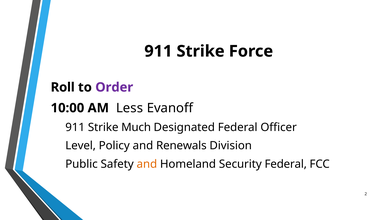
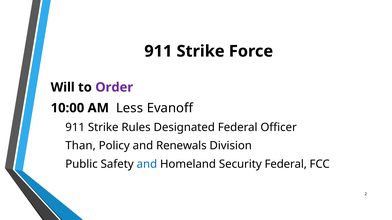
Roll: Roll -> Will
Much: Much -> Rules
Level: Level -> Than
and at (147, 165) colour: orange -> blue
